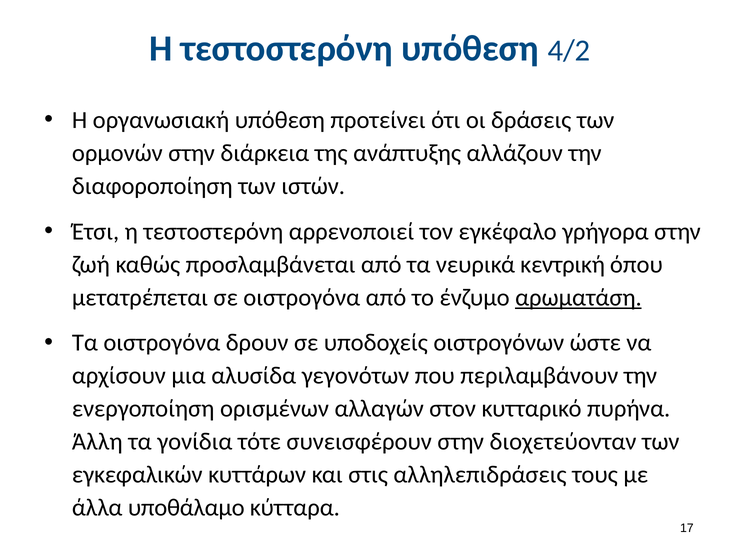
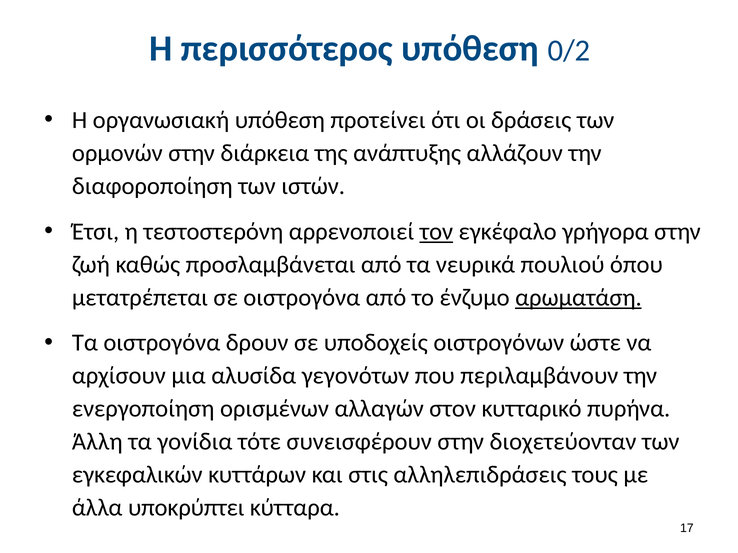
τεστοστερόνη at (287, 49): τεστοστερόνη -> περισσότερος
4/2: 4/2 -> 0/2
τον underline: none -> present
κεντρική: κεντρική -> πουλιού
υποθάλαμο: υποθάλαμο -> υποκρύπτει
